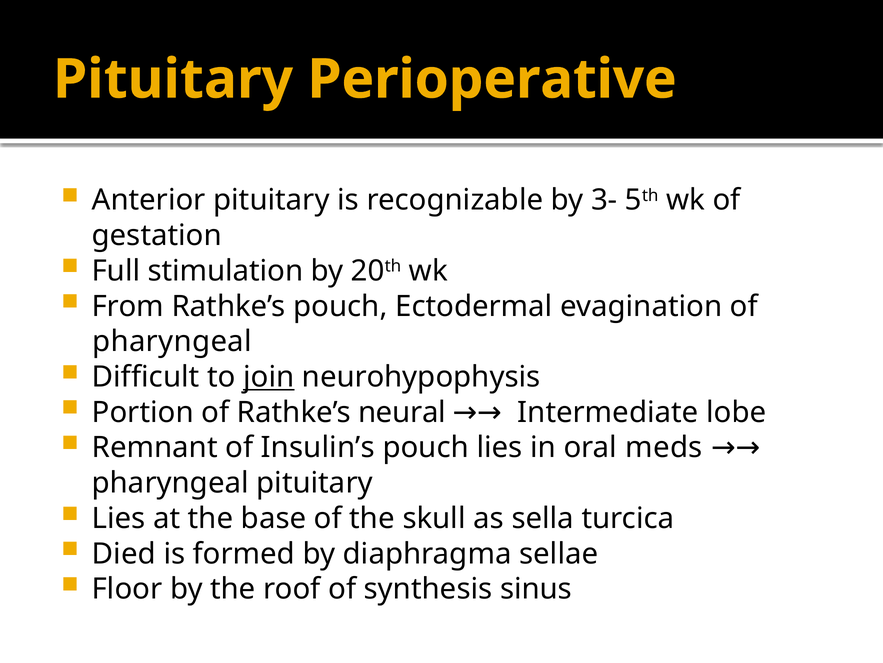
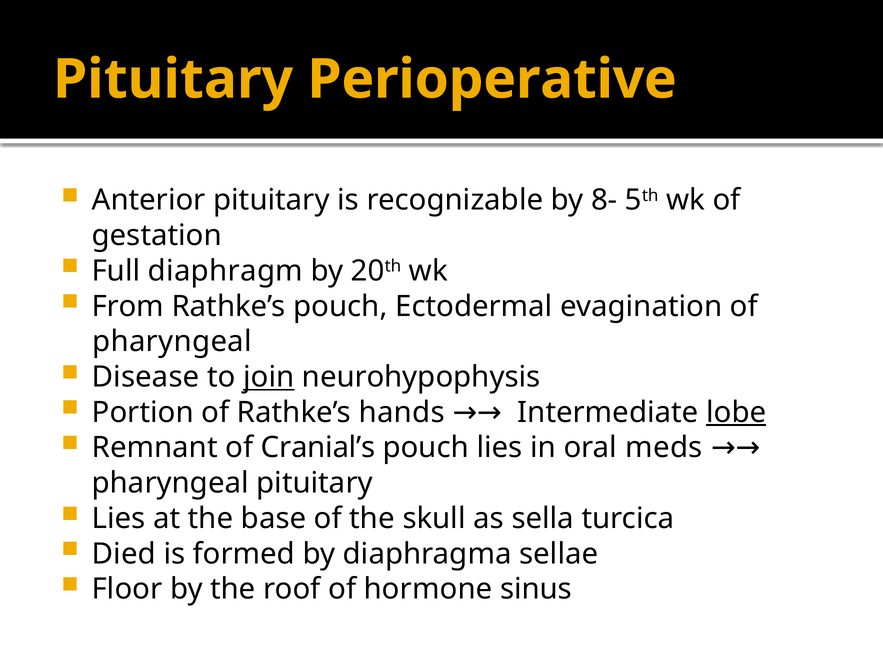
3-: 3- -> 8-
stimulation: stimulation -> diaphragm
Difficult: Difficult -> Disease
neural: neural -> hands
lobe underline: none -> present
Insulin’s: Insulin’s -> Cranial’s
synthesis: synthesis -> hormone
